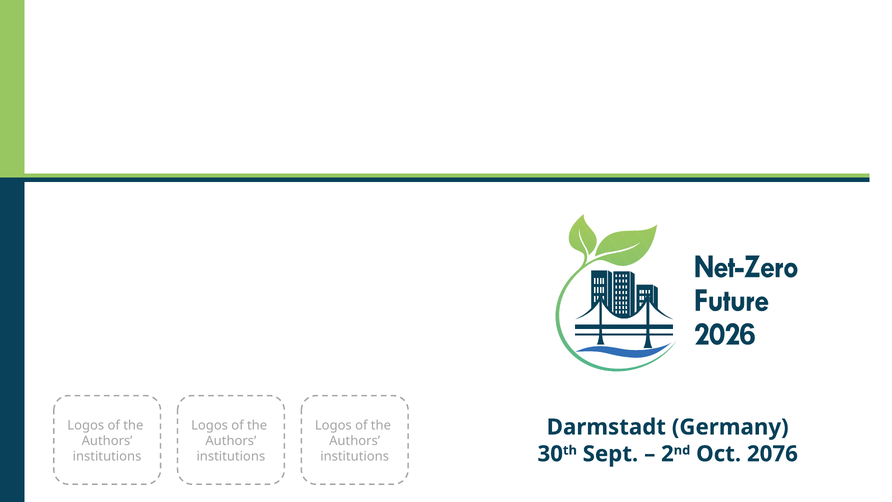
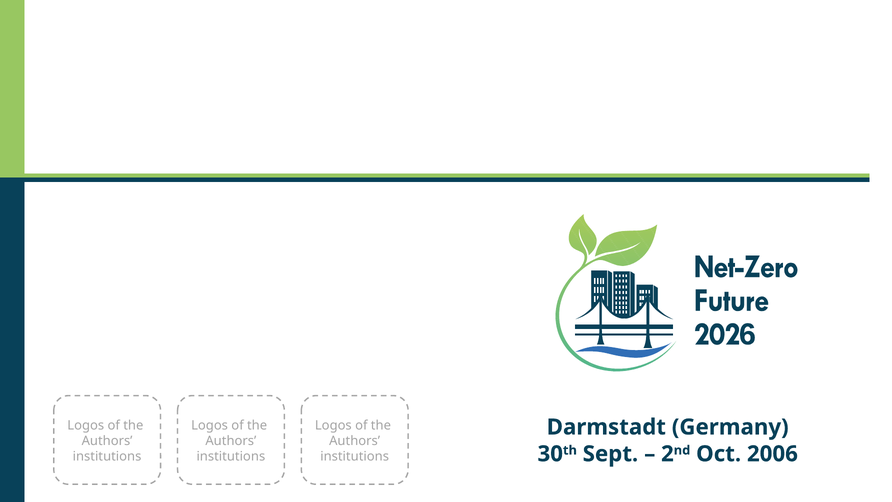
2076: 2076 -> 2006
